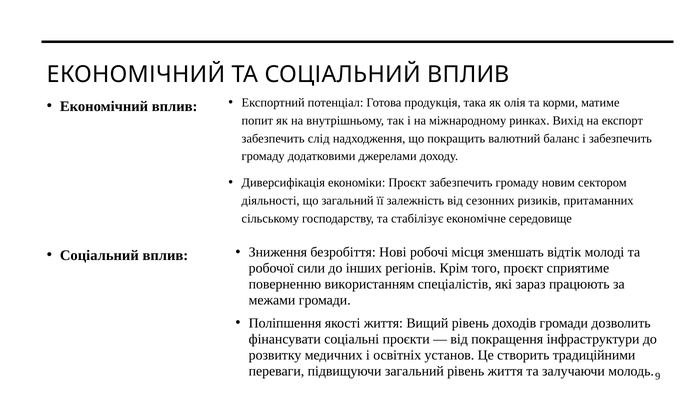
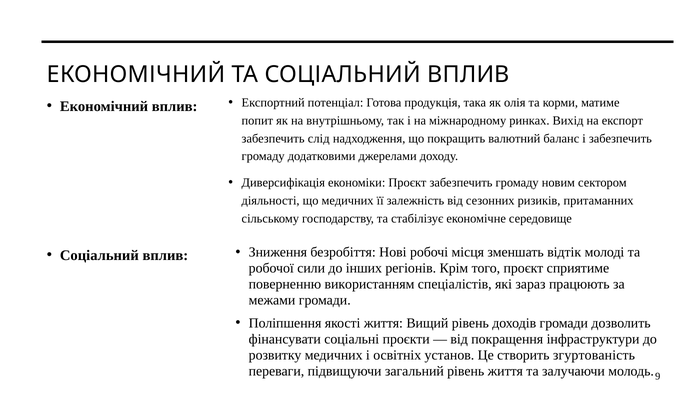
що загальний: загальний -> медичних
традиційними: традиційними -> згуртованість
